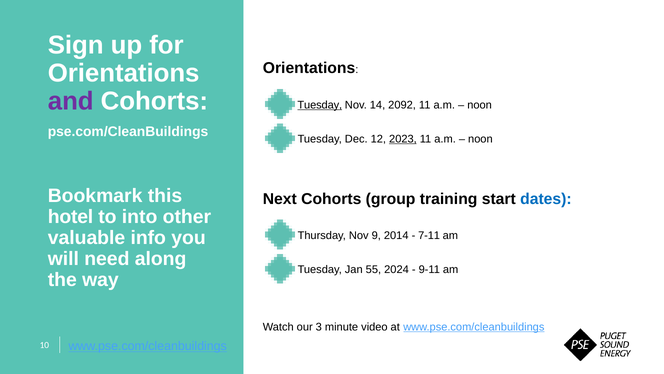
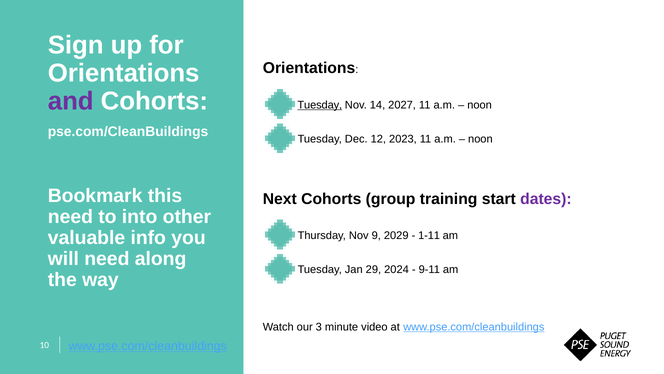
2092: 2092 -> 2027
2023 underline: present -> none
dates colour: blue -> purple
hotel at (70, 217): hotel -> need
2014: 2014 -> 2029
7-11: 7-11 -> 1-11
55: 55 -> 29
